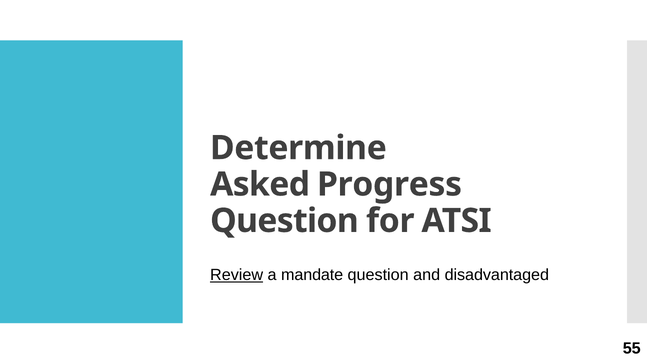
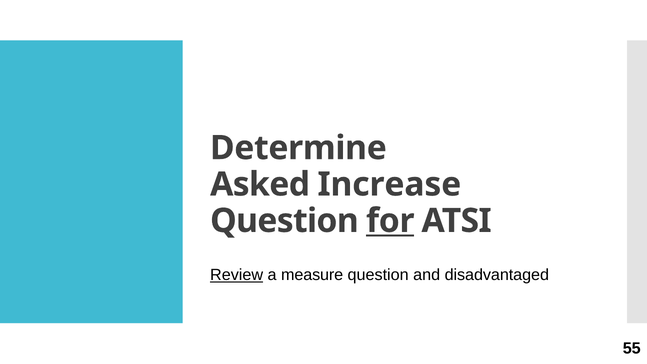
Progress: Progress -> Increase
for underline: none -> present
mandate: mandate -> measure
